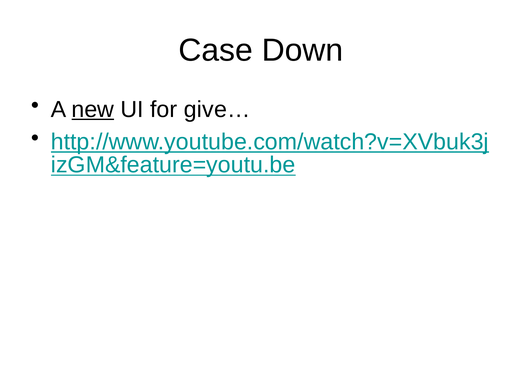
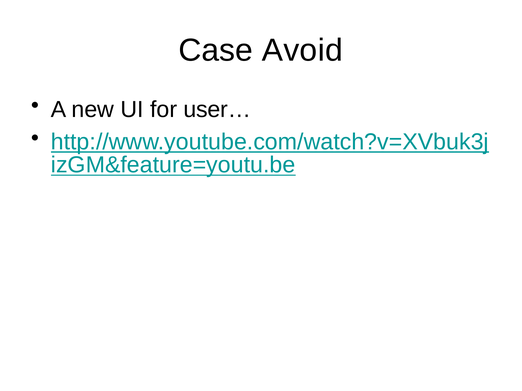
Down: Down -> Avoid
new underline: present -> none
give…: give… -> user…
